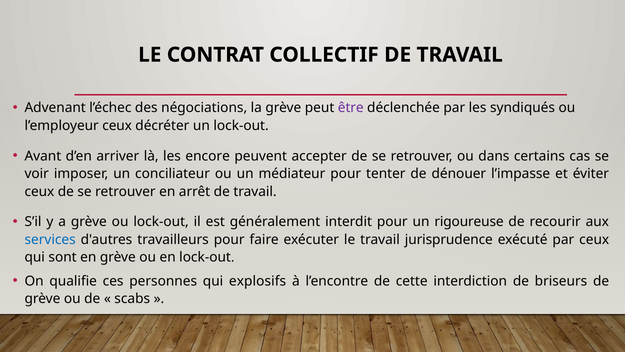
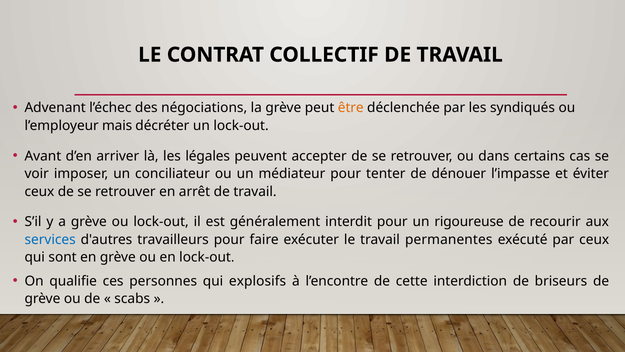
être colour: purple -> orange
l’employeur ceux: ceux -> mais
encore: encore -> légales
jurisprudence: jurisprudence -> permanentes
